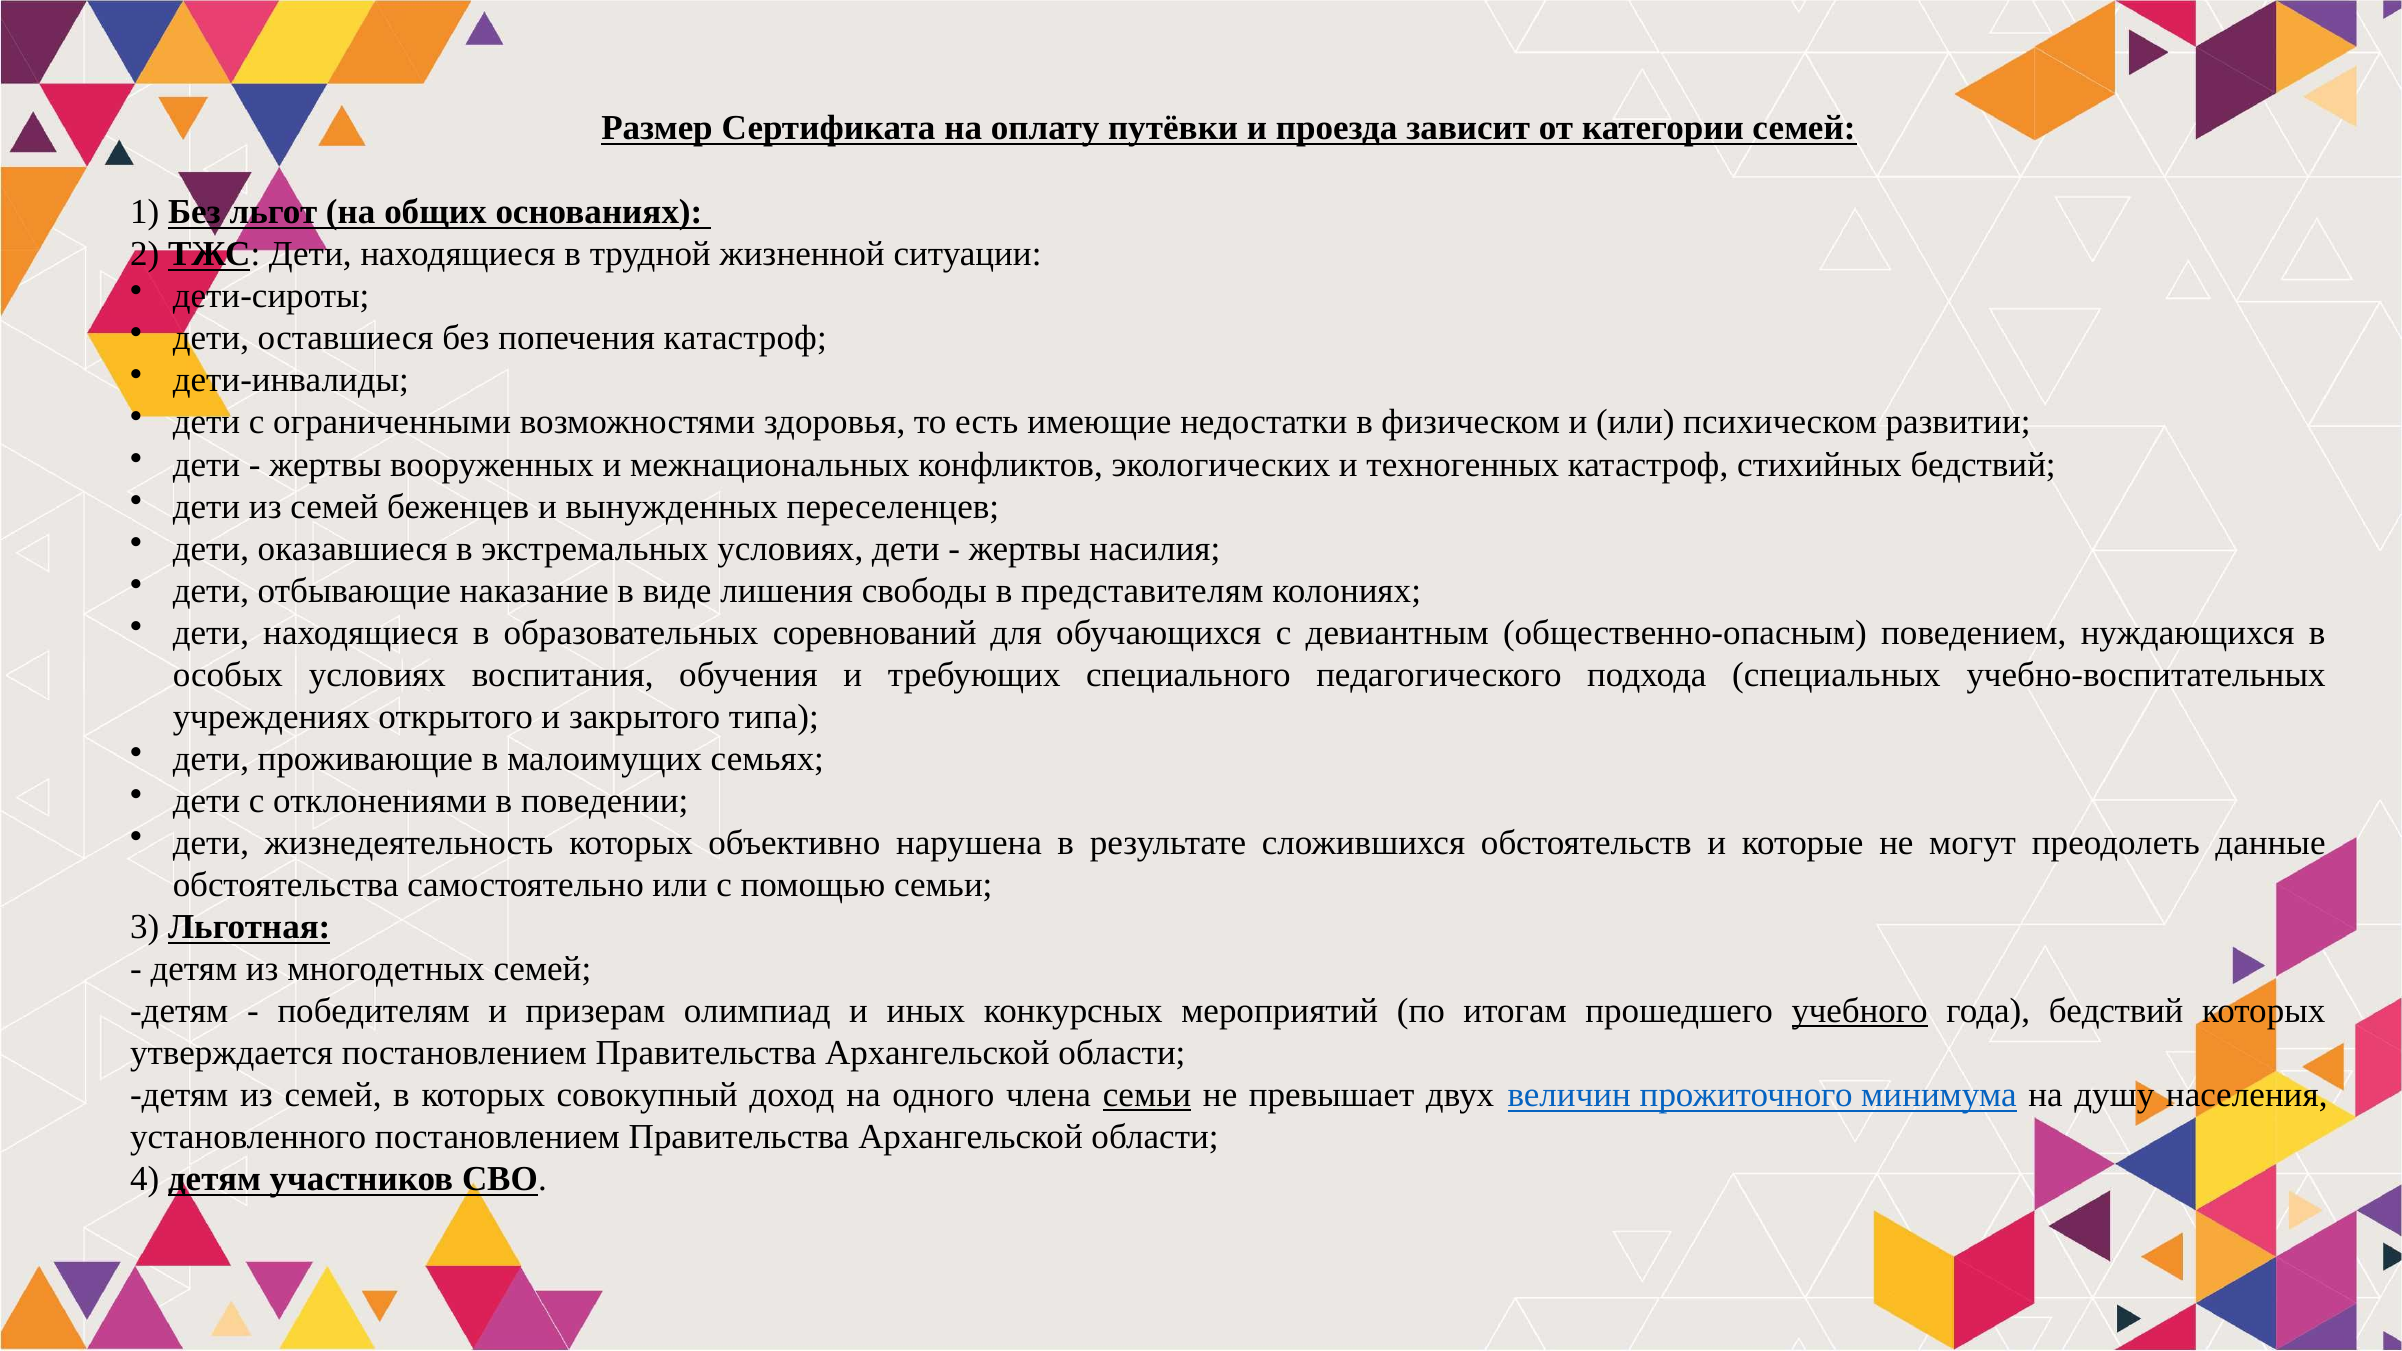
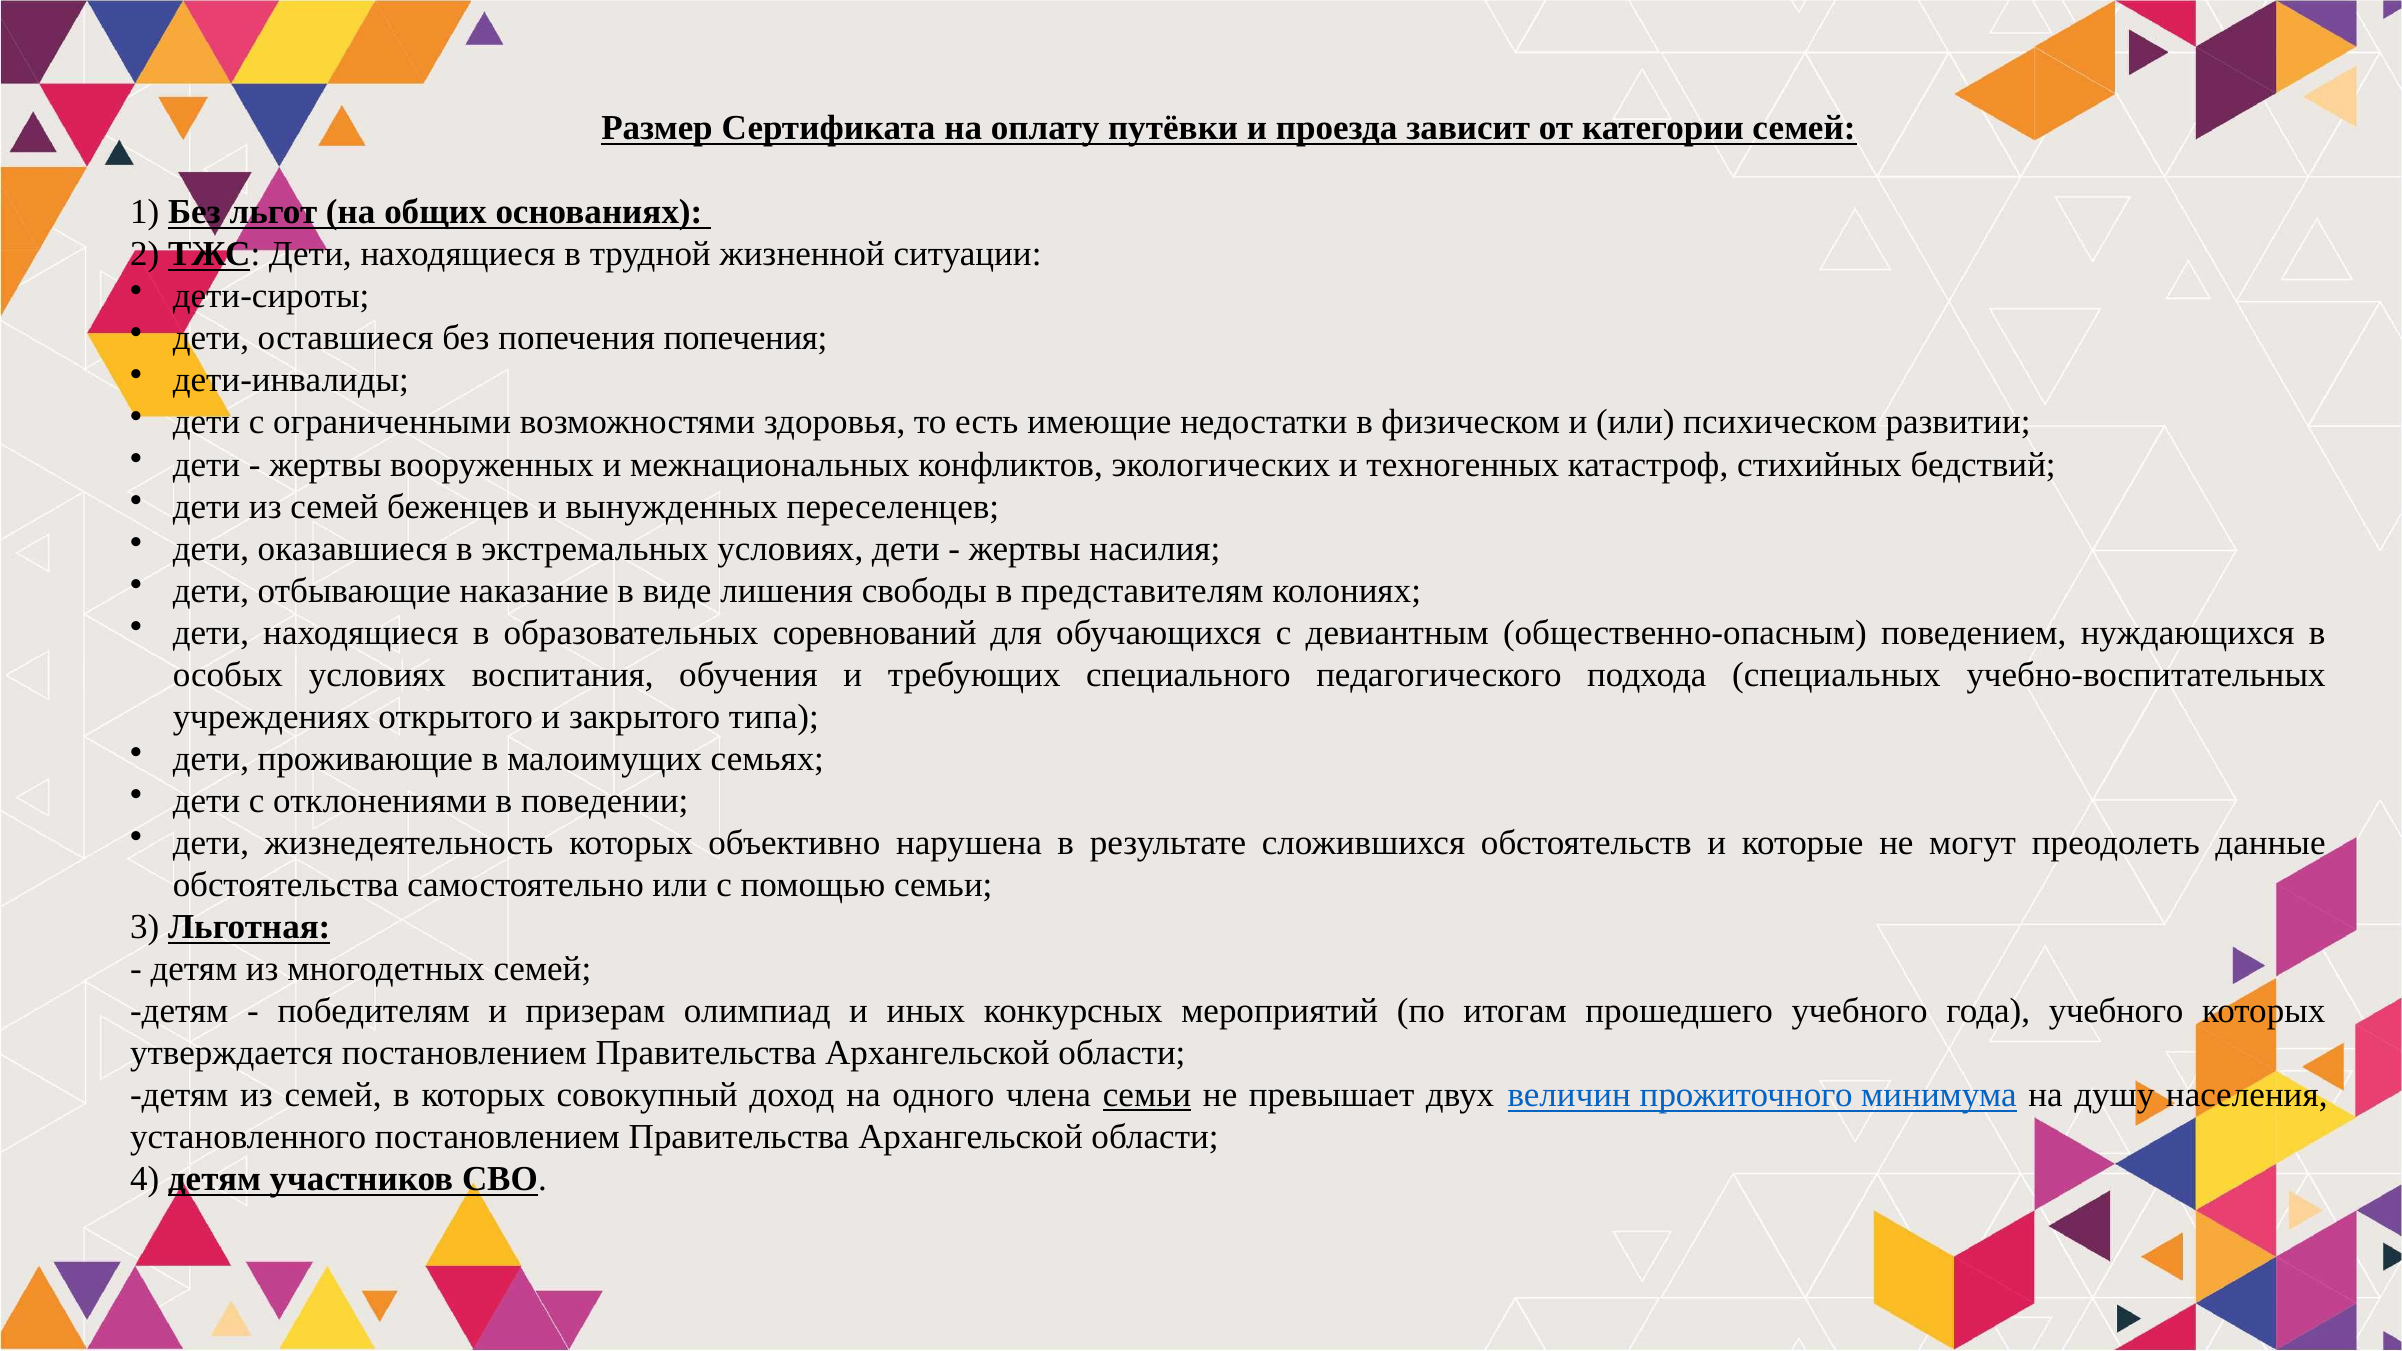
попечения катастроф: катастроф -> попечения
учебного at (1860, 1011) underline: present -> none
года бедствий: бедствий -> учебного
